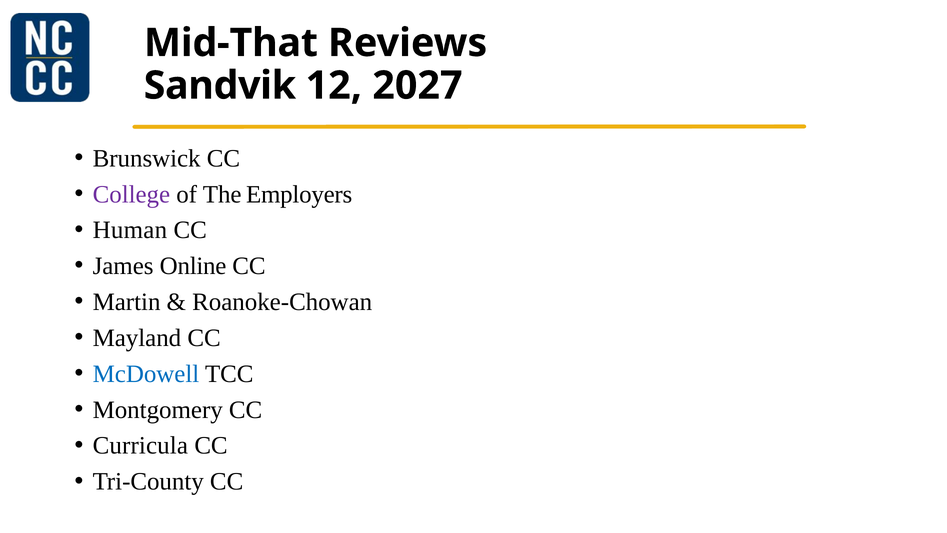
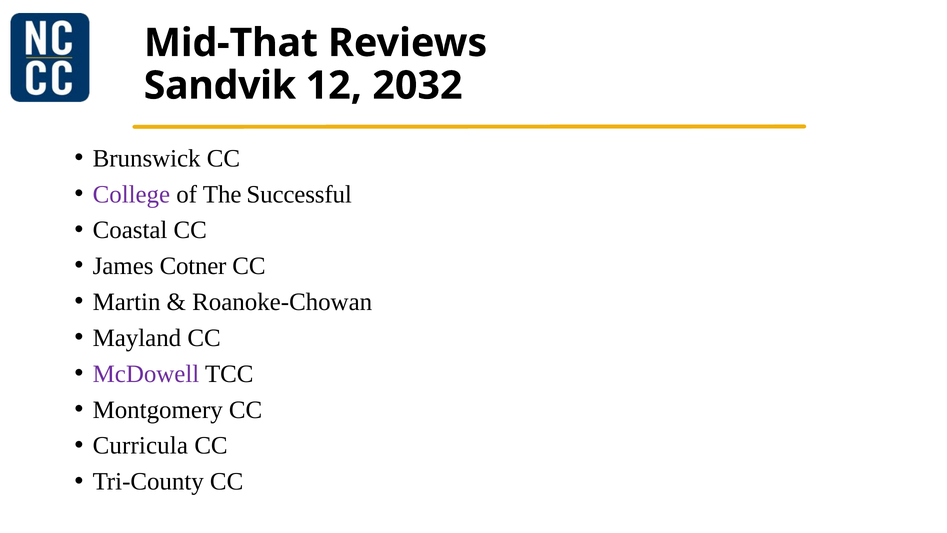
2027: 2027 -> 2032
Employers: Employers -> Successful
Human: Human -> Coastal
Online: Online -> Cotner
McDowell colour: blue -> purple
